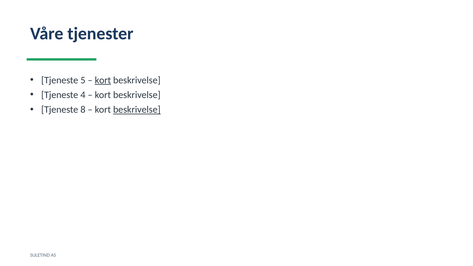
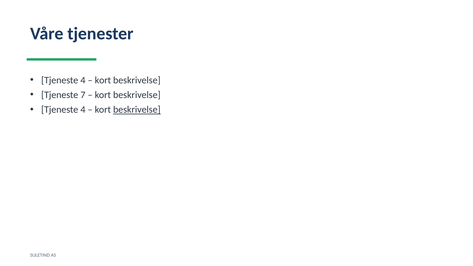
5 at (83, 80): 5 -> 4
kort at (103, 80) underline: present -> none
4: 4 -> 7
8 at (83, 110): 8 -> 4
